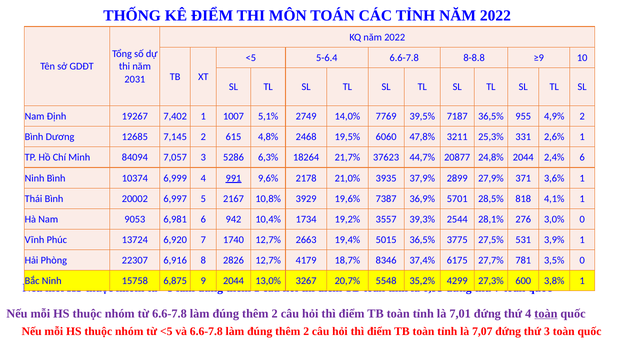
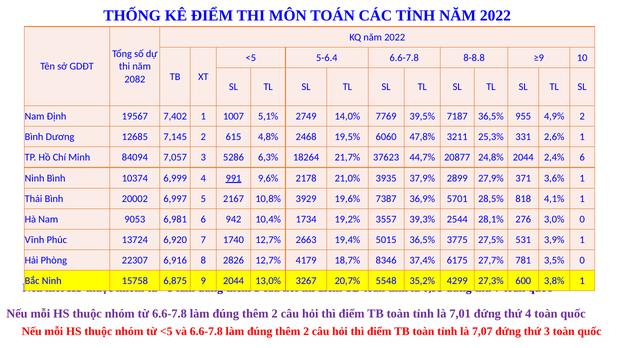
2031: 2031 -> 2082
19267: 19267 -> 19567
toàn at (546, 314) underline: present -> none
